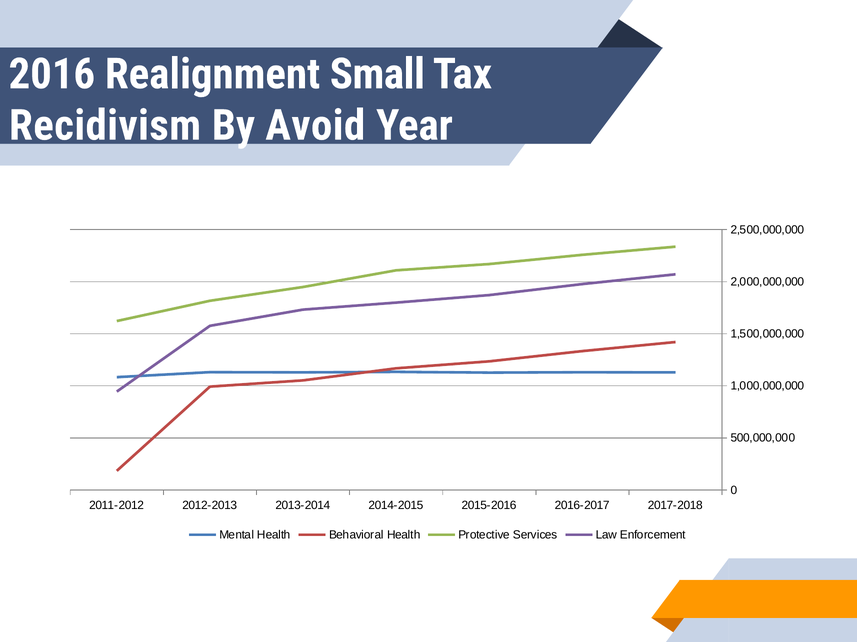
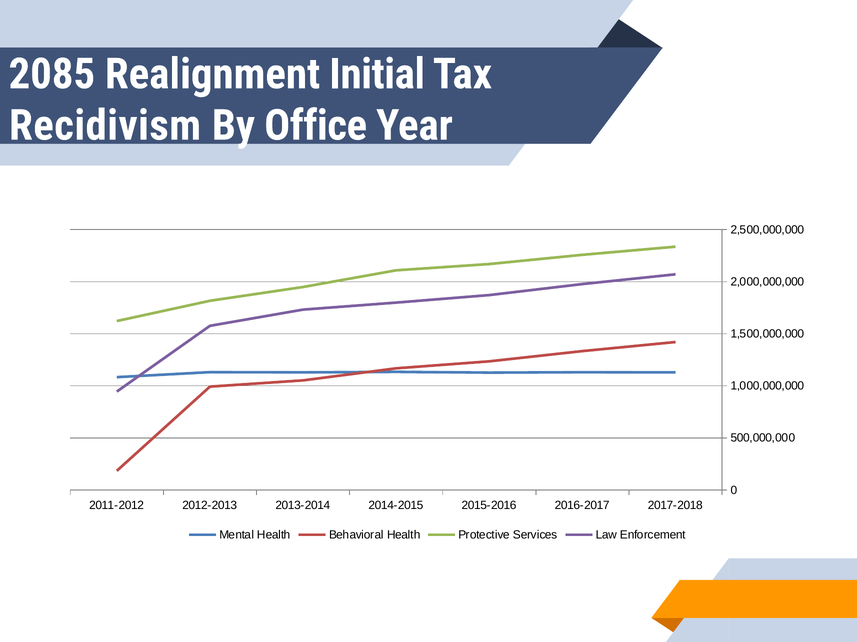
2016: 2016 -> 2085
Small: Small -> Initial
Avoid: Avoid -> Office
